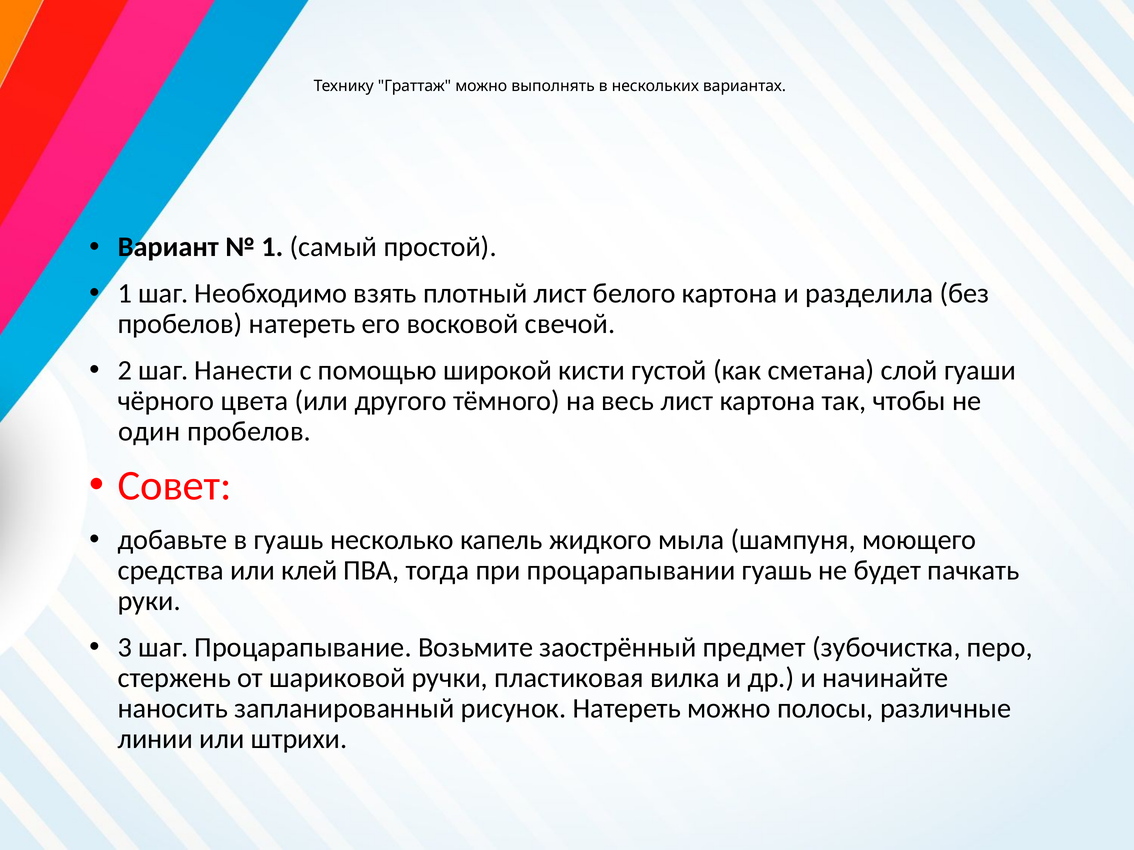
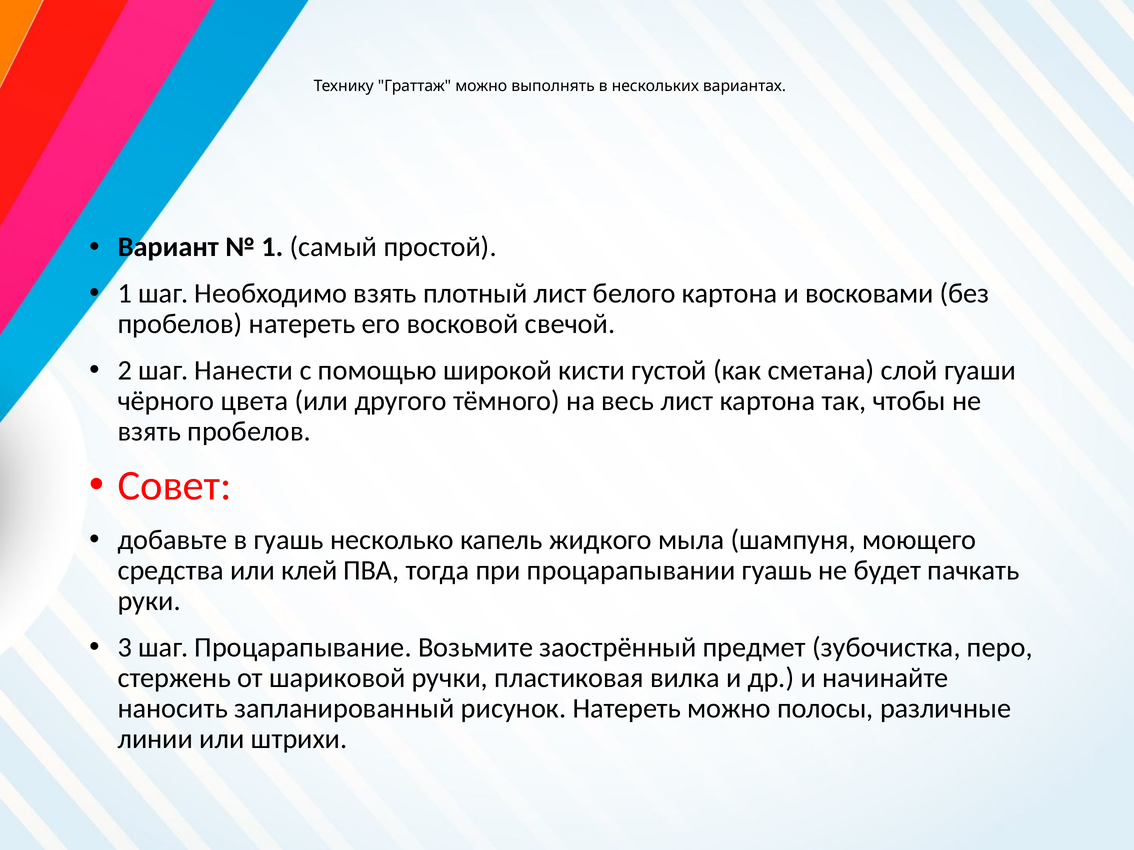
разделила: разделила -> восковами
один at (149, 432): один -> взять
